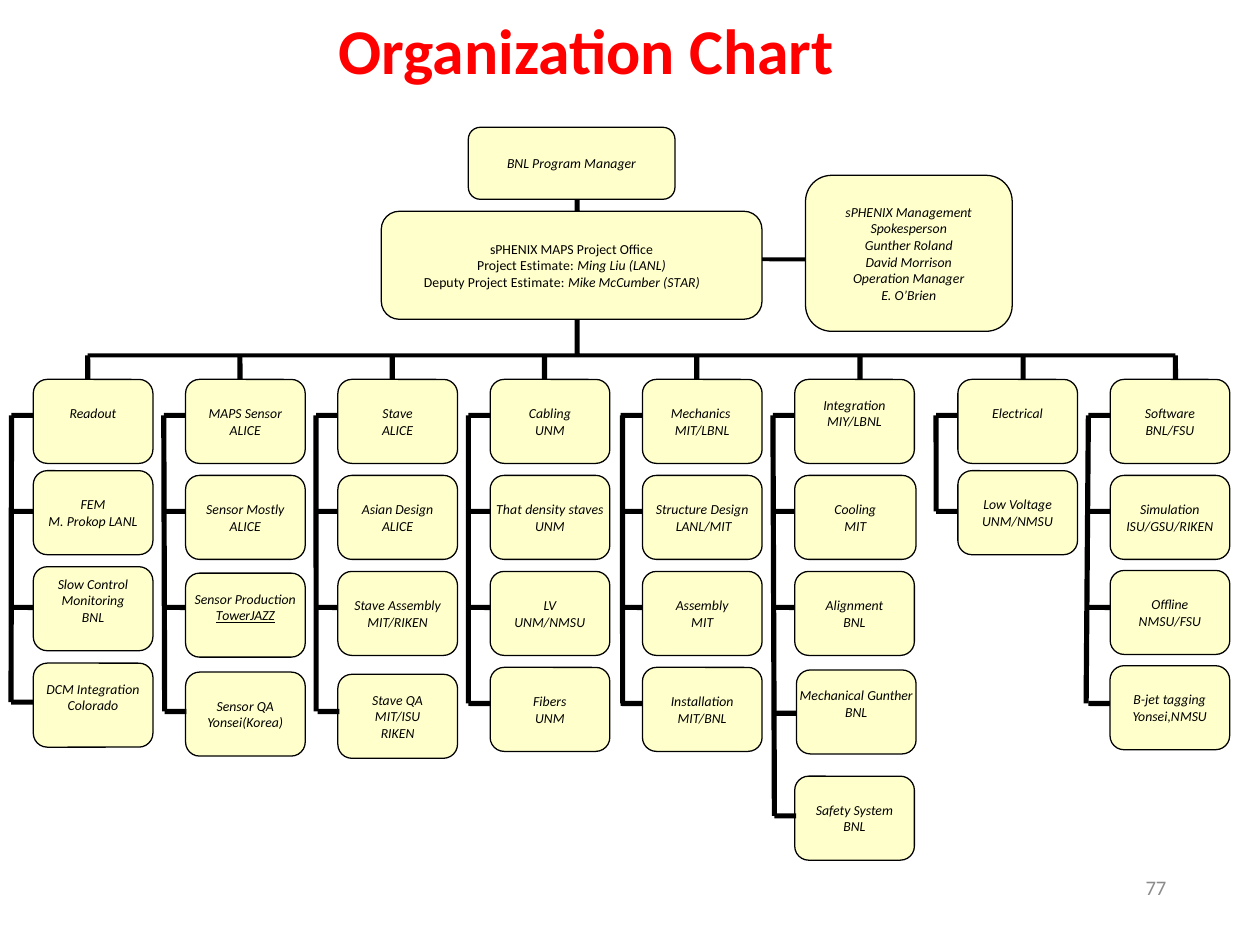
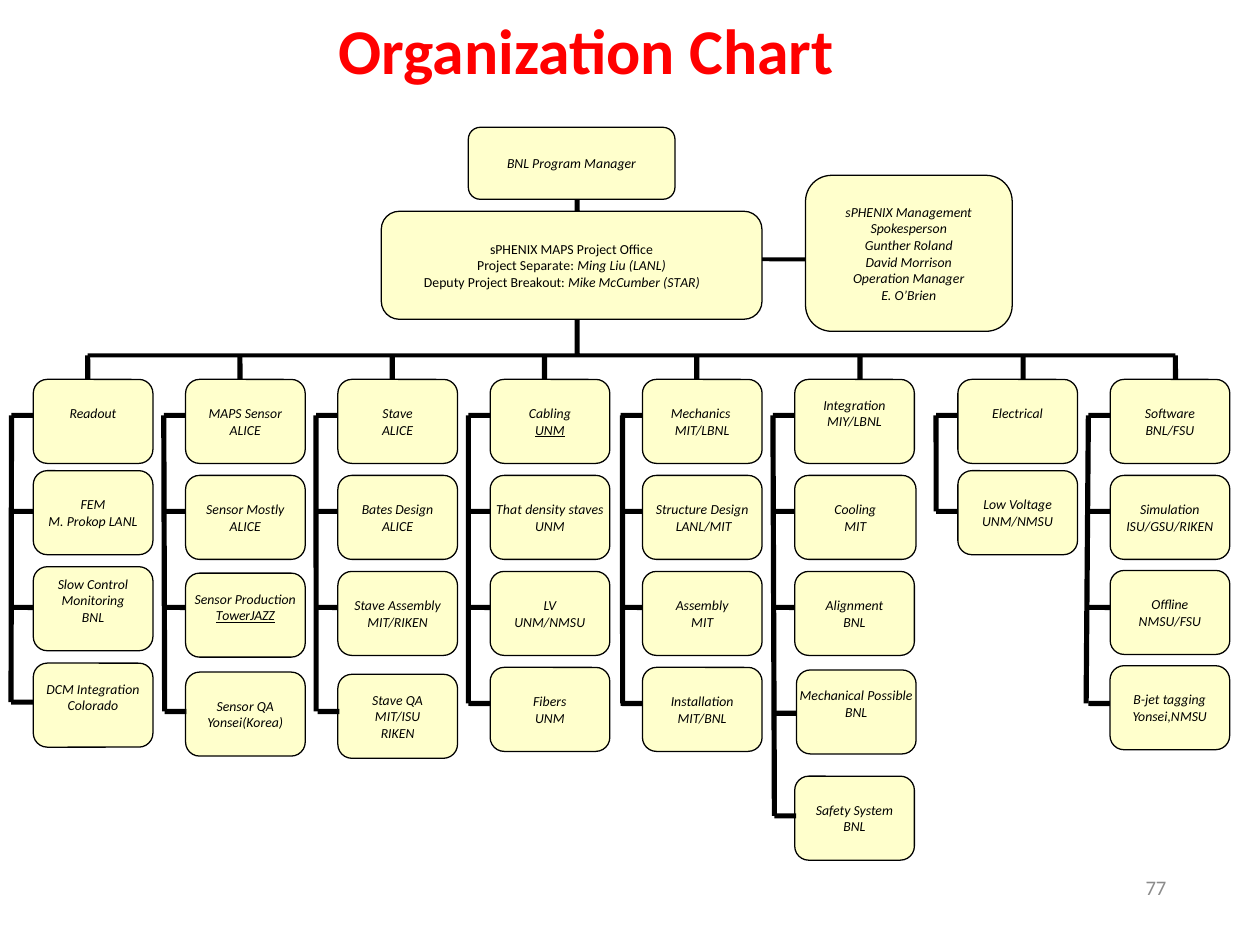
Estimate at (547, 266): Estimate -> Separate
Deputy Project Estimate: Estimate -> Breakout
UNM at (550, 430) underline: none -> present
Asian: Asian -> Bates
Mechanical Gunther: Gunther -> Possible
